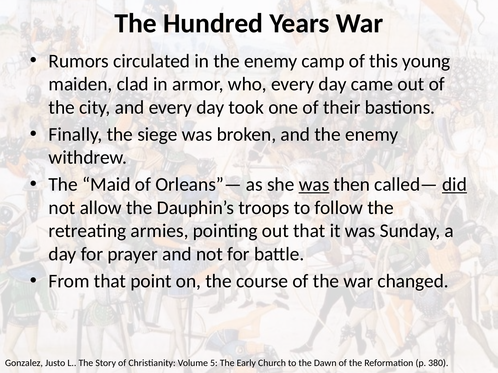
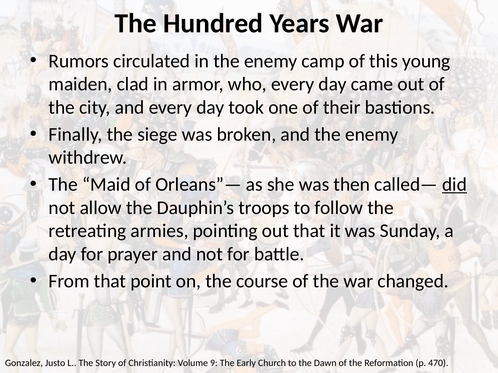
was at (314, 185) underline: present -> none
5: 5 -> 9
380: 380 -> 470
